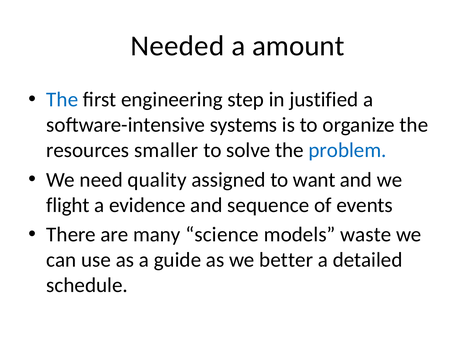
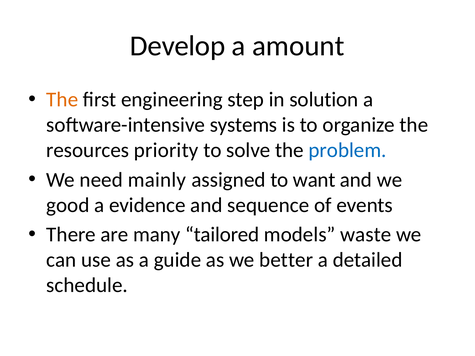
Needed: Needed -> Develop
The at (62, 100) colour: blue -> orange
justified: justified -> solution
smaller: smaller -> priority
quality: quality -> mainly
flight: flight -> good
science: science -> tailored
